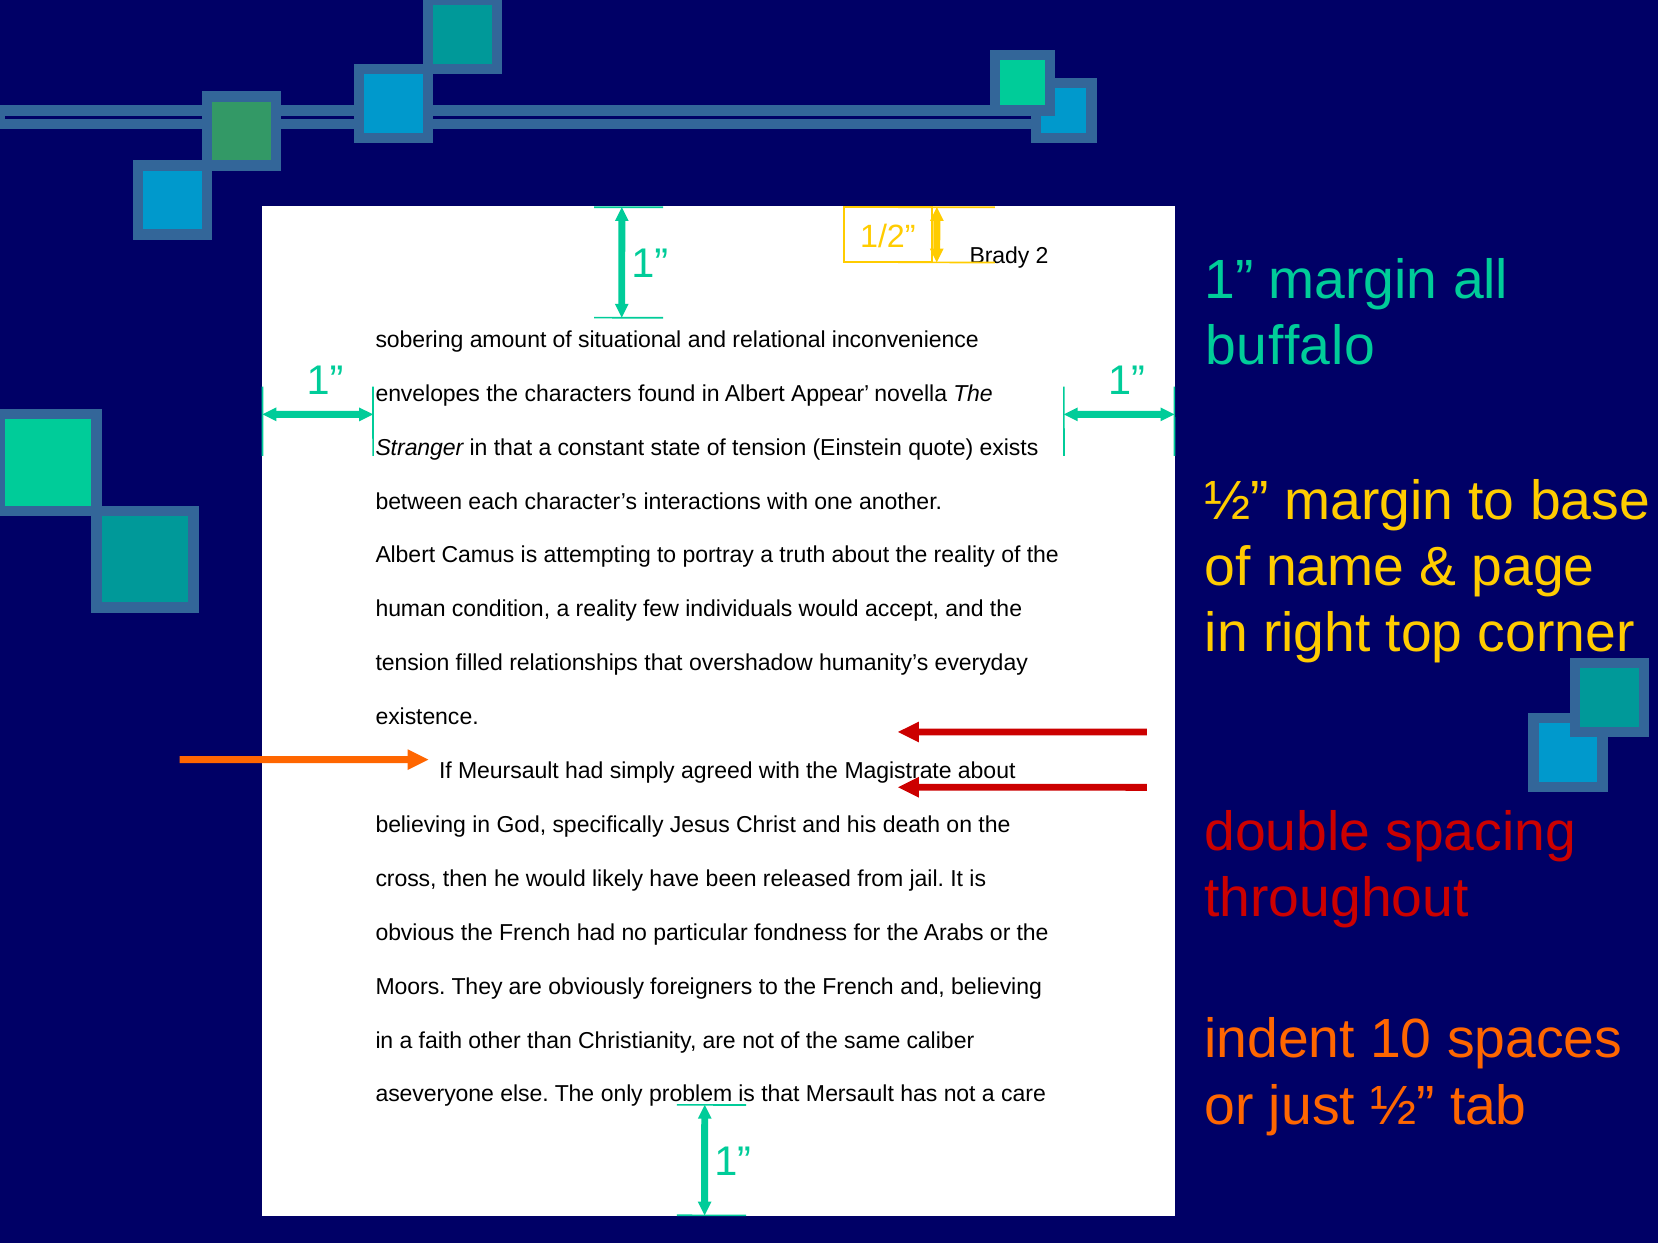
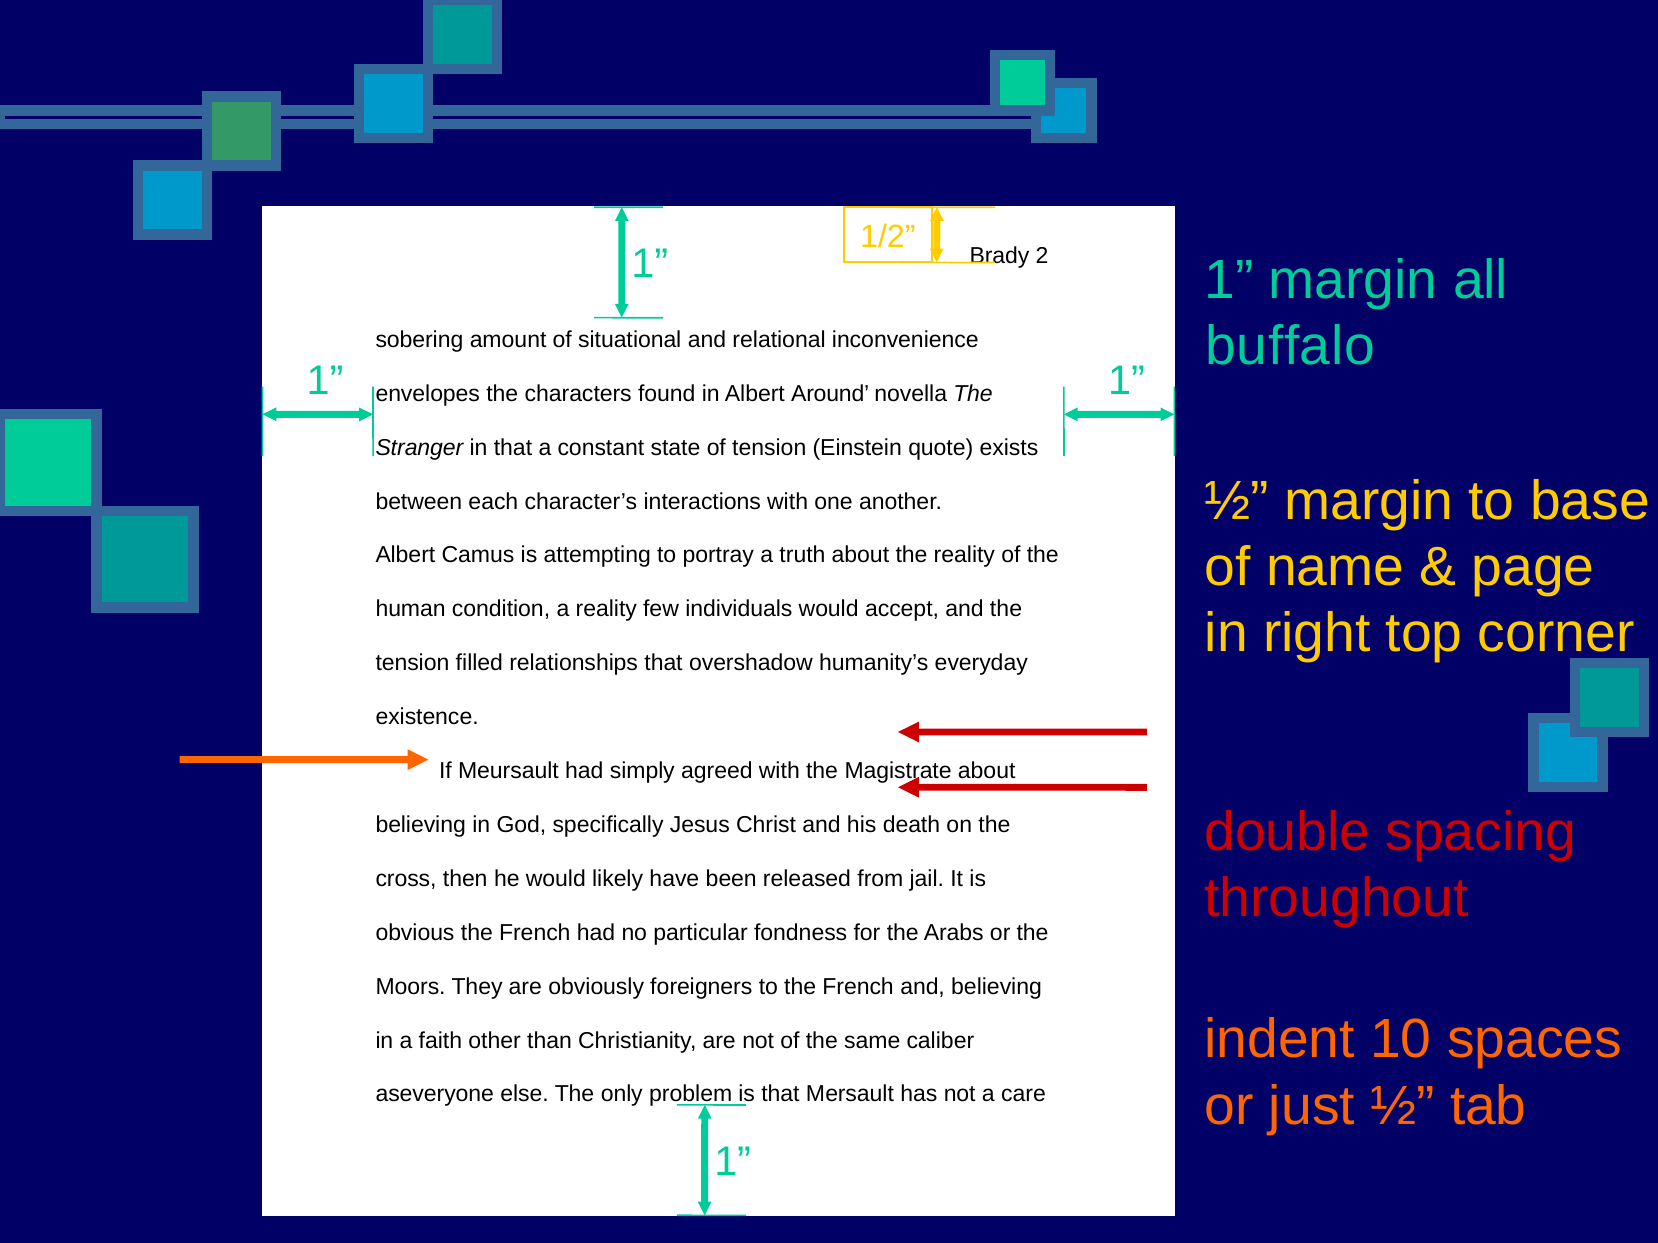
Appear: Appear -> Around
